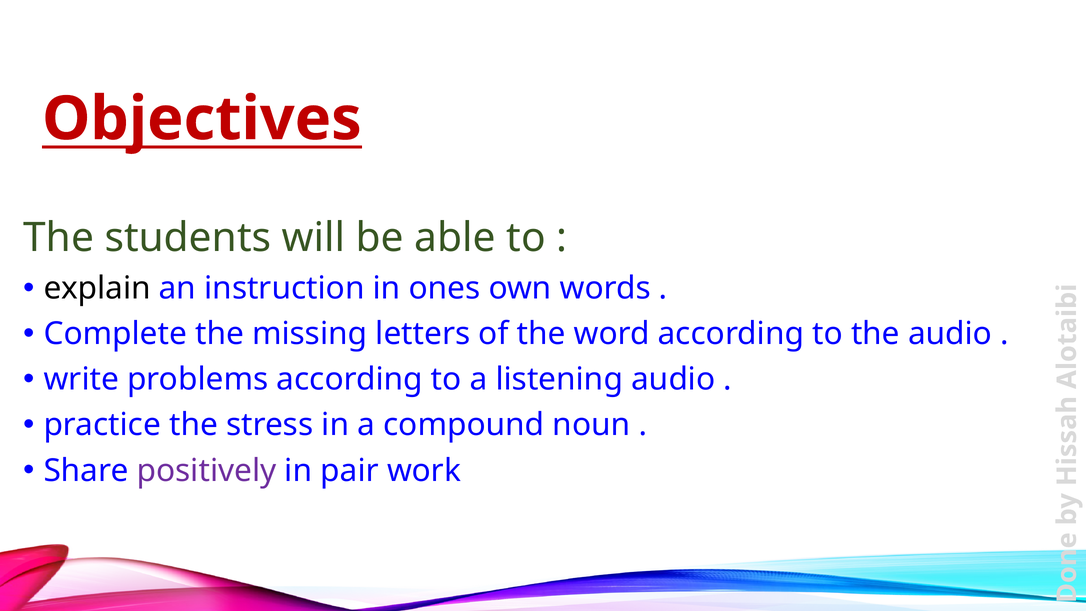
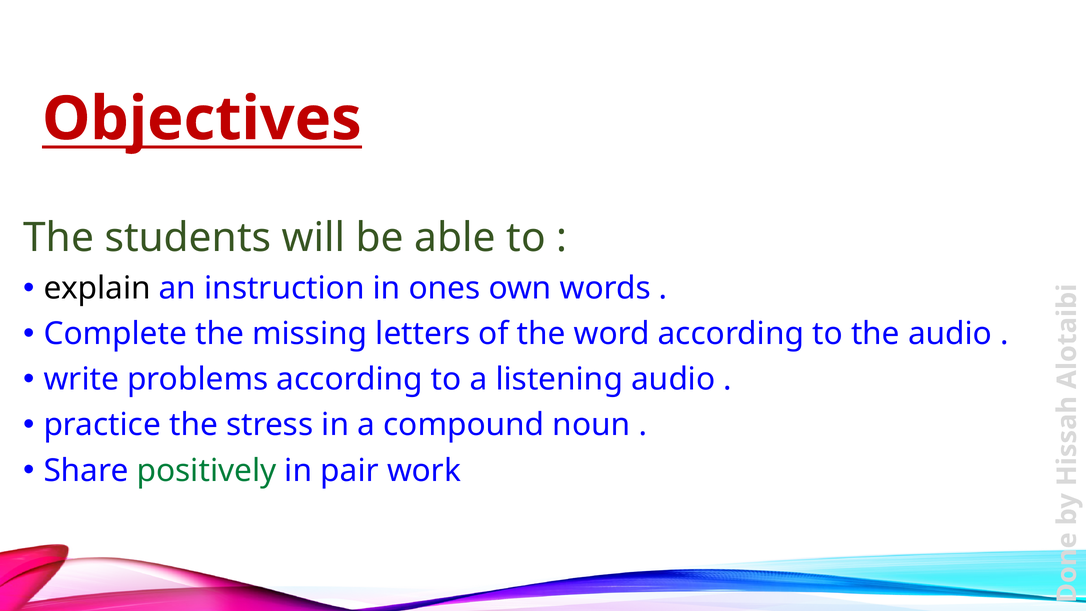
positively colour: purple -> green
